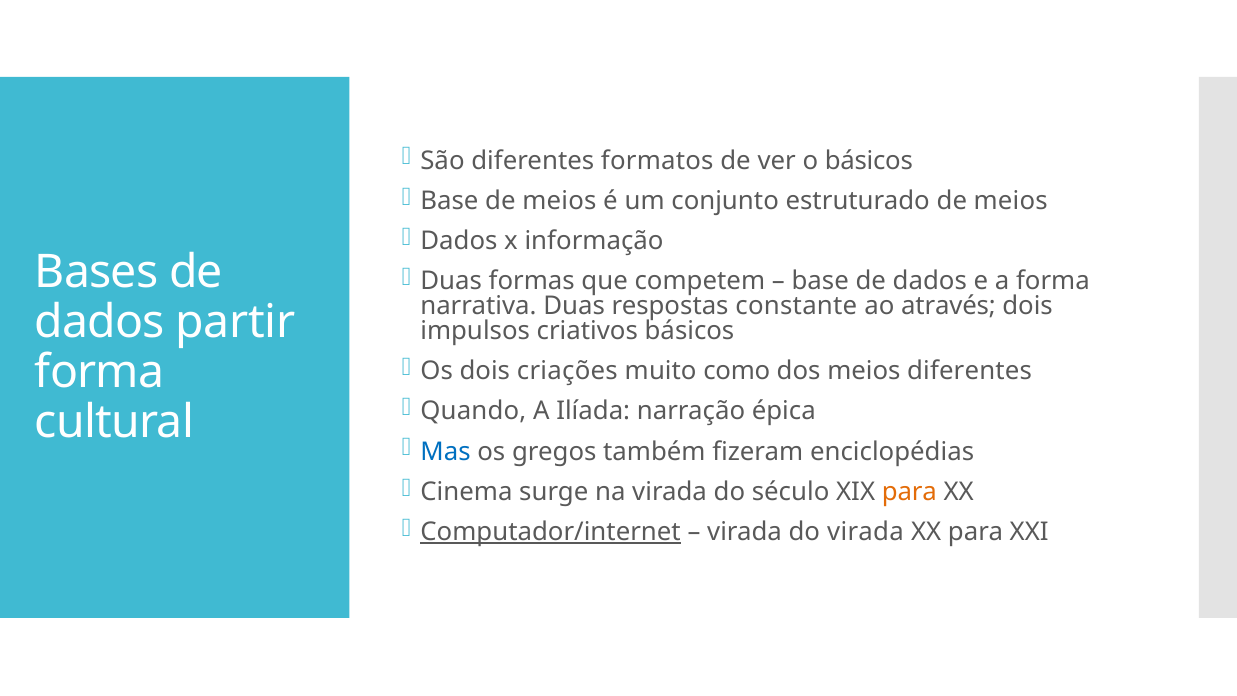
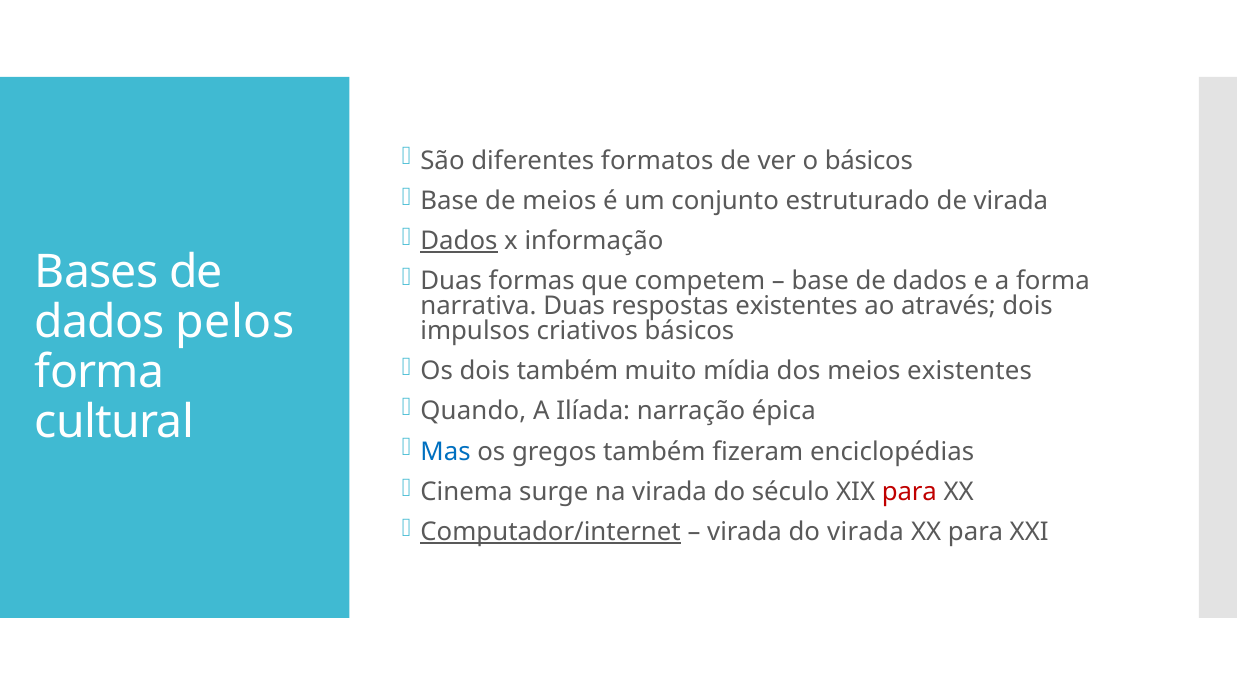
estruturado de meios: meios -> virada
Dados at (459, 241) underline: none -> present
respostas constante: constante -> existentes
partir: partir -> pelos
dois criações: criações -> também
como: como -> mídia
meios diferentes: diferentes -> existentes
para at (909, 492) colour: orange -> red
